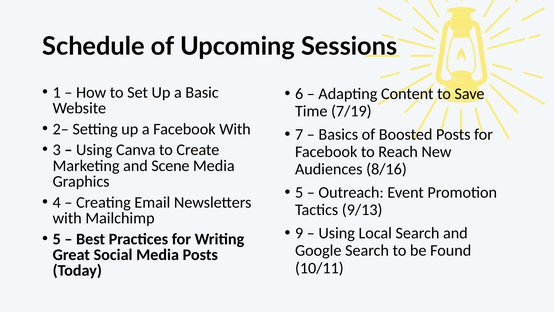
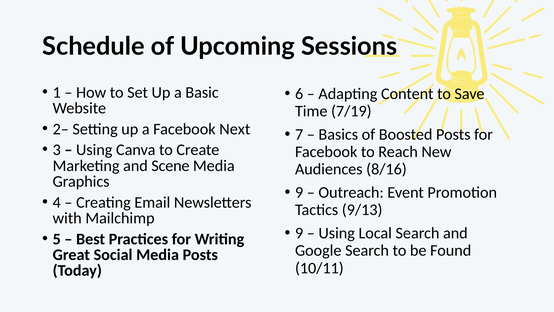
Facebook With: With -> Next
5 at (299, 192): 5 -> 9
